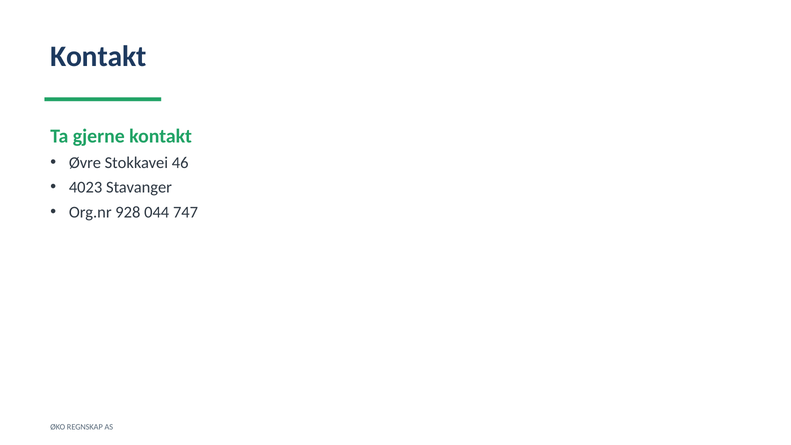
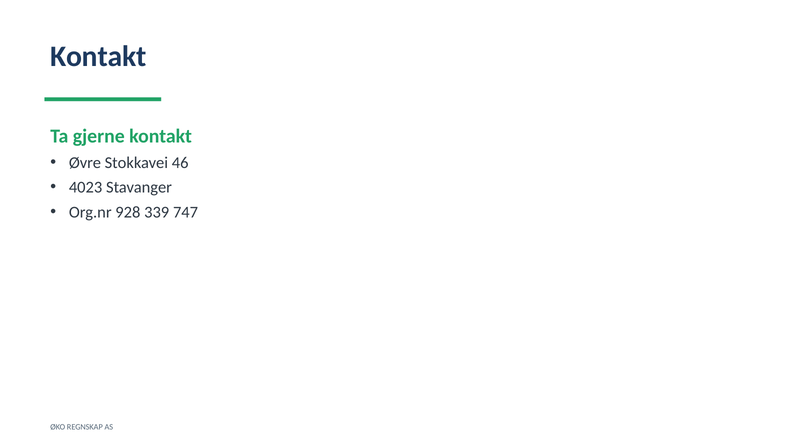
044: 044 -> 339
